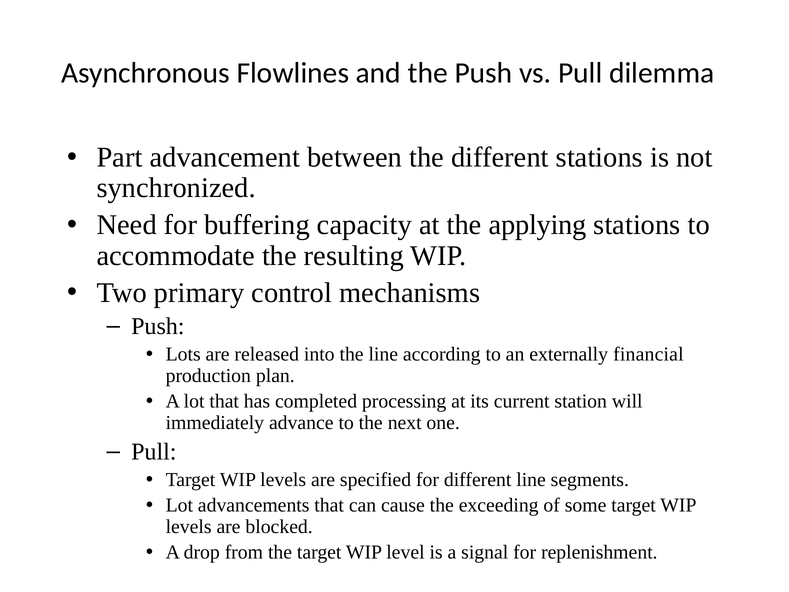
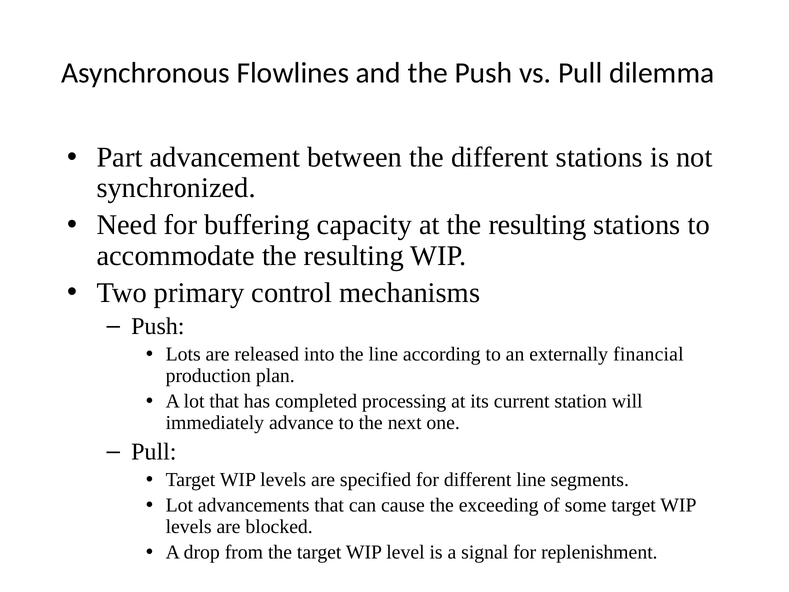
at the applying: applying -> resulting
